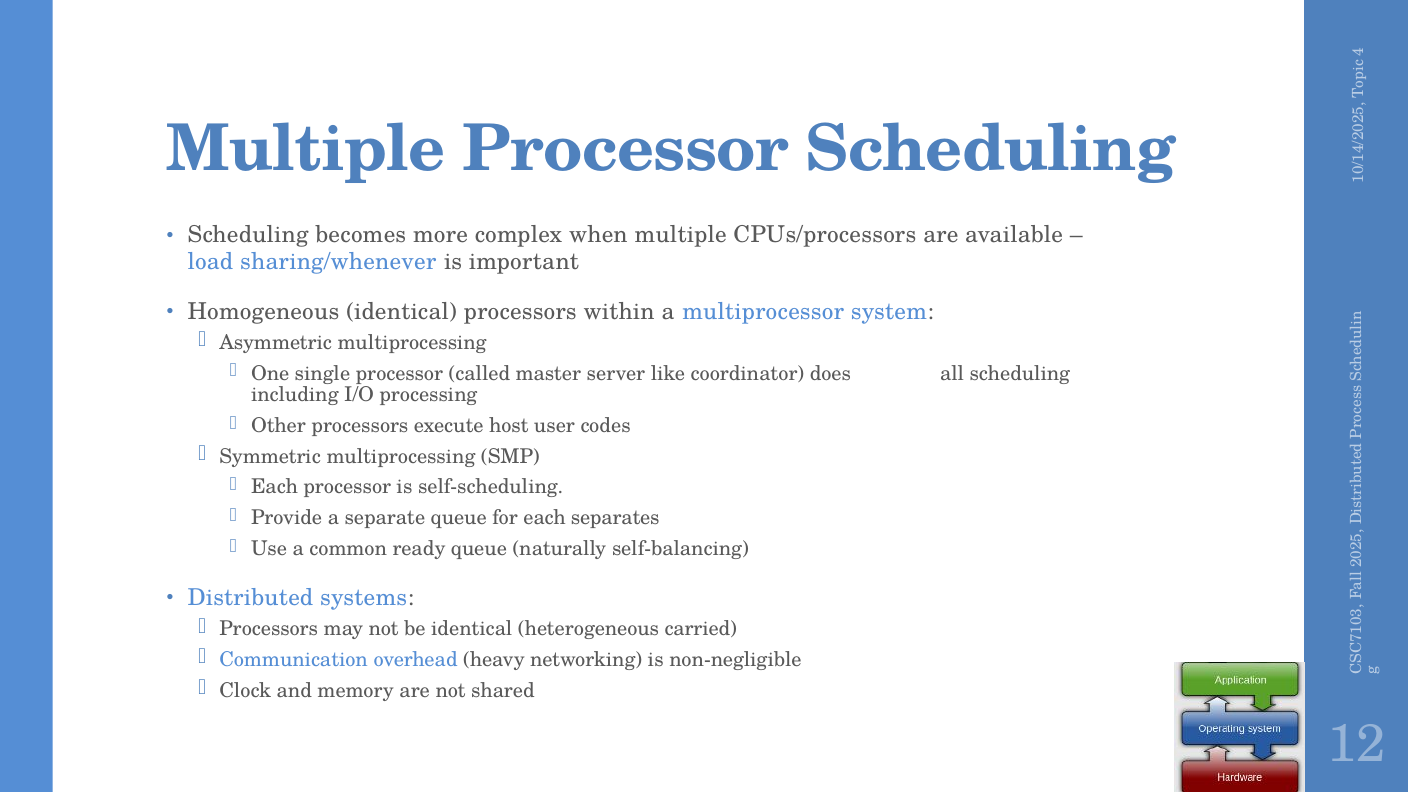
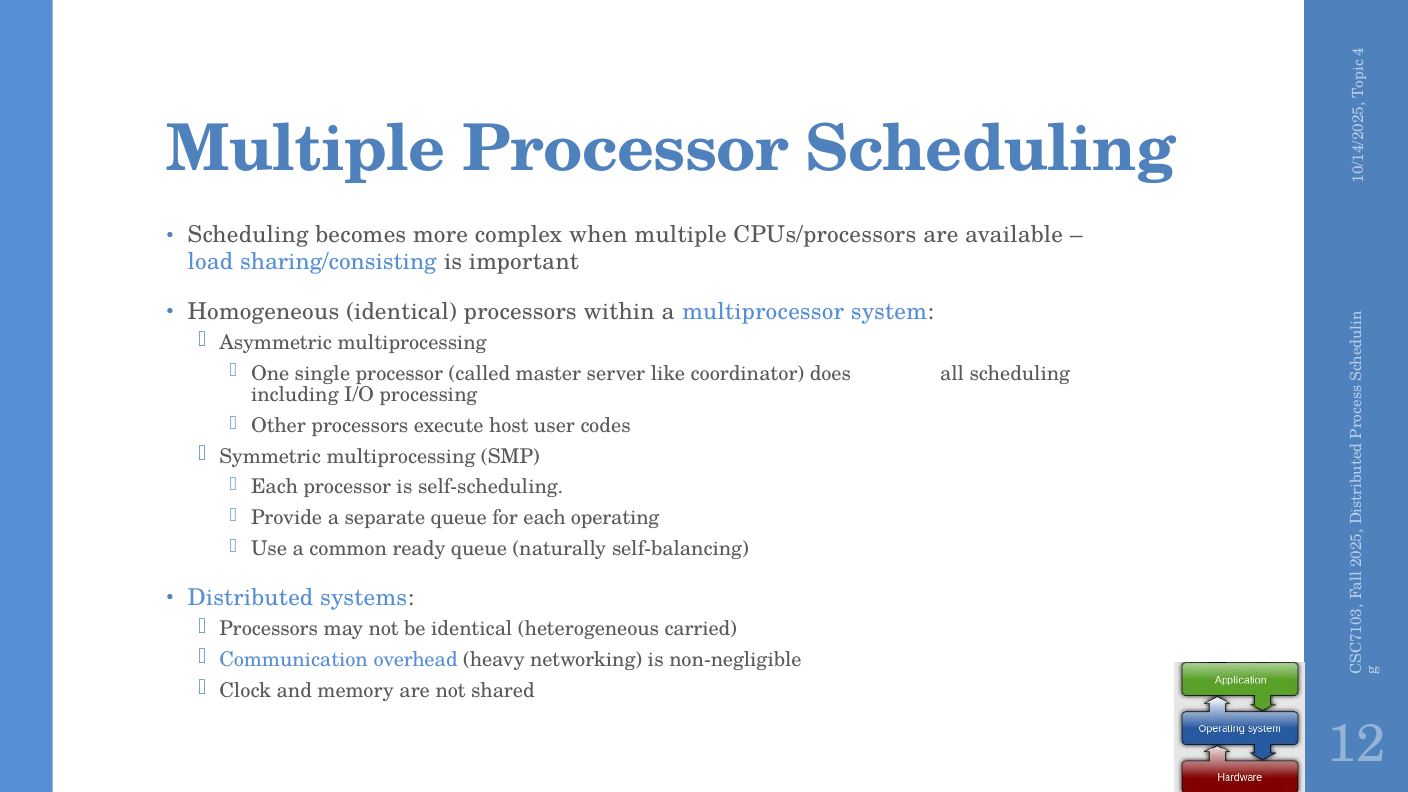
sharing/whenever: sharing/whenever -> sharing/consisting
separates: separates -> operating
